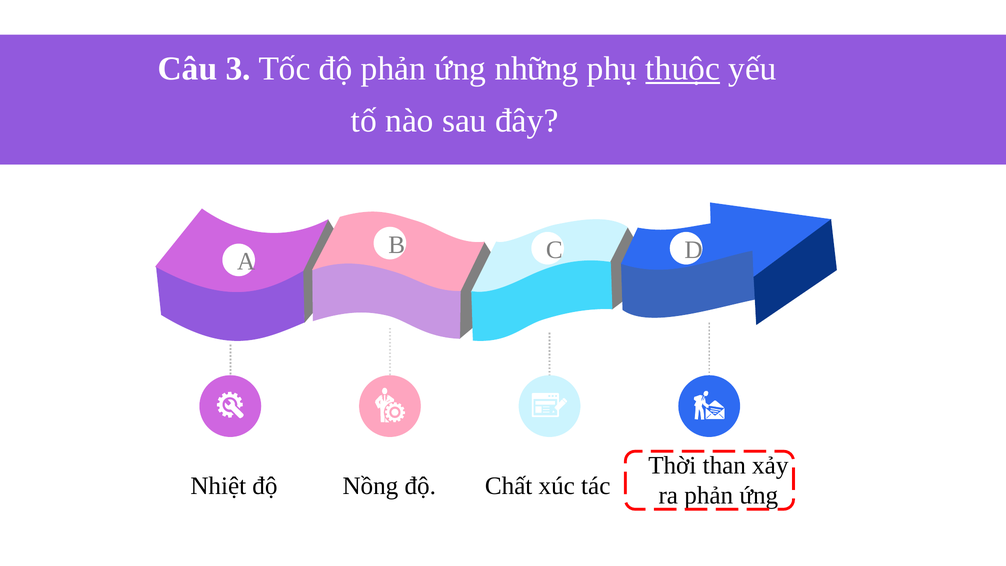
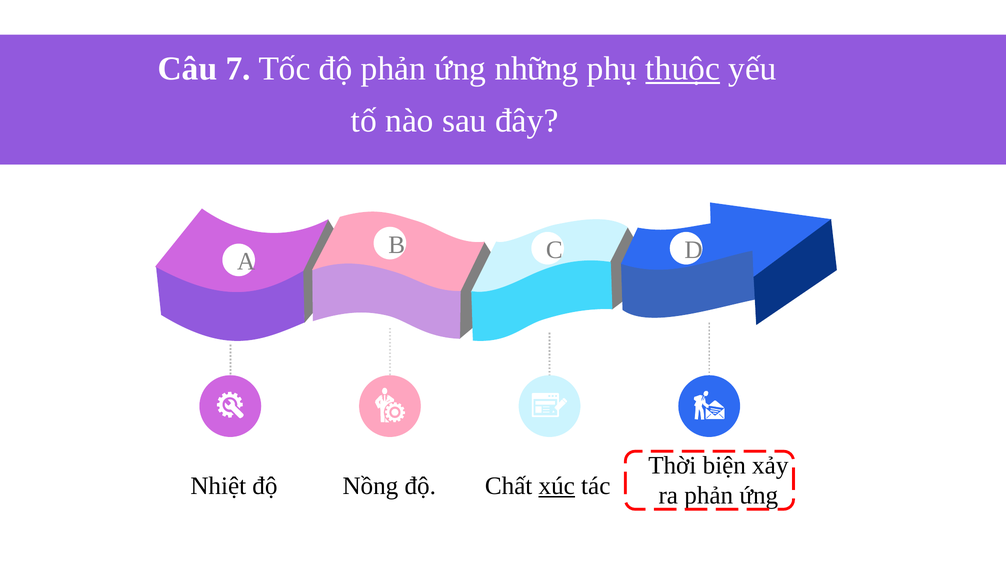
3: 3 -> 7
than: than -> biện
xúc underline: none -> present
